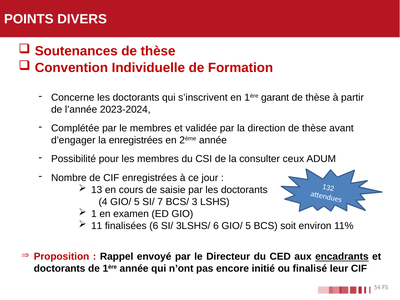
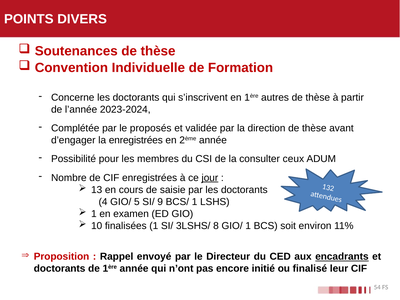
garant: garant -> autres
le membres: membres -> proposés
jour underline: none -> present
7: 7 -> 9
BCS/ 3: 3 -> 1
11: 11 -> 10
finalisées 6: 6 -> 1
3LSHS/ 6: 6 -> 8
5 at (248, 226): 5 -> 1
